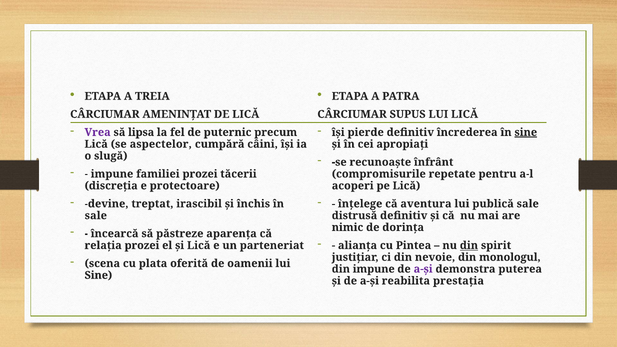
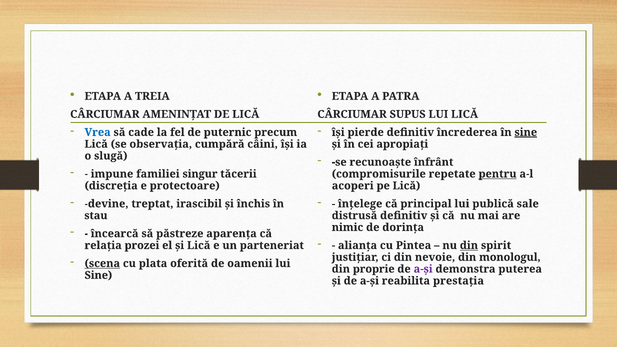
Vrea colour: purple -> blue
lipsa: lipsa -> cade
aspectelor: aspectelor -> observația
familiei prozei: prozei -> singur
pentru underline: none -> present
aventura: aventura -> principal
sale at (96, 216): sale -> stau
scena underline: none -> present
din impune: impune -> proprie
